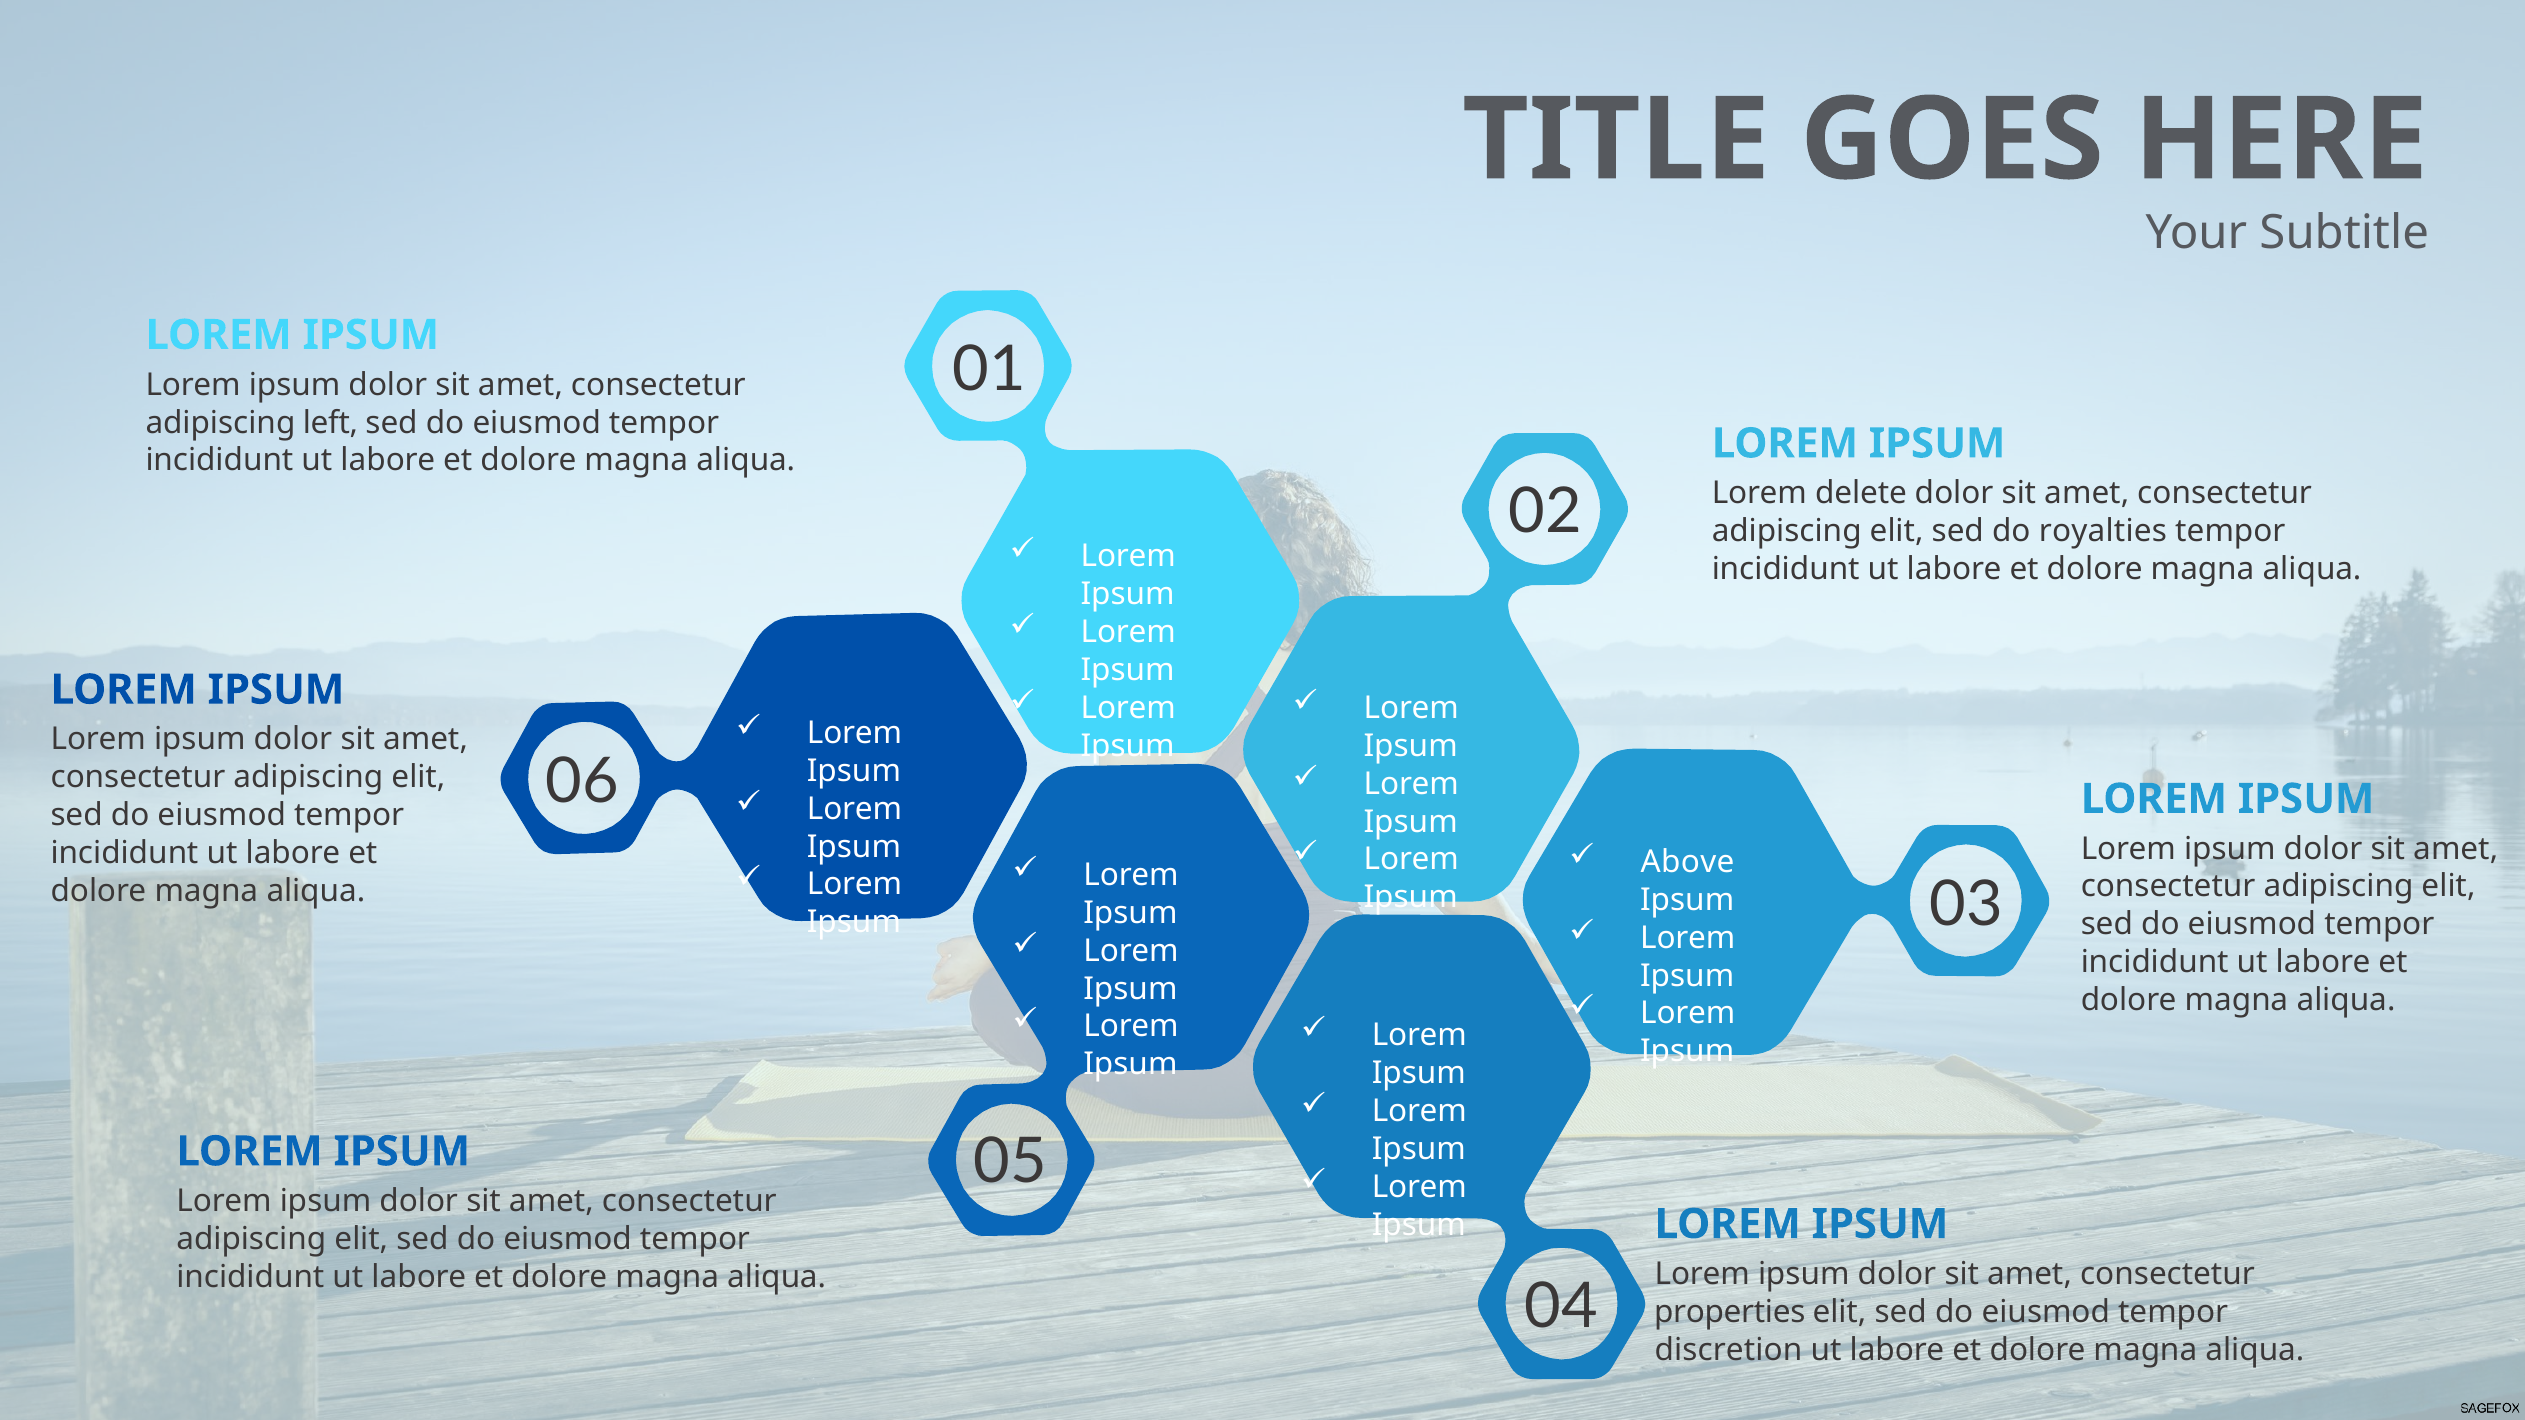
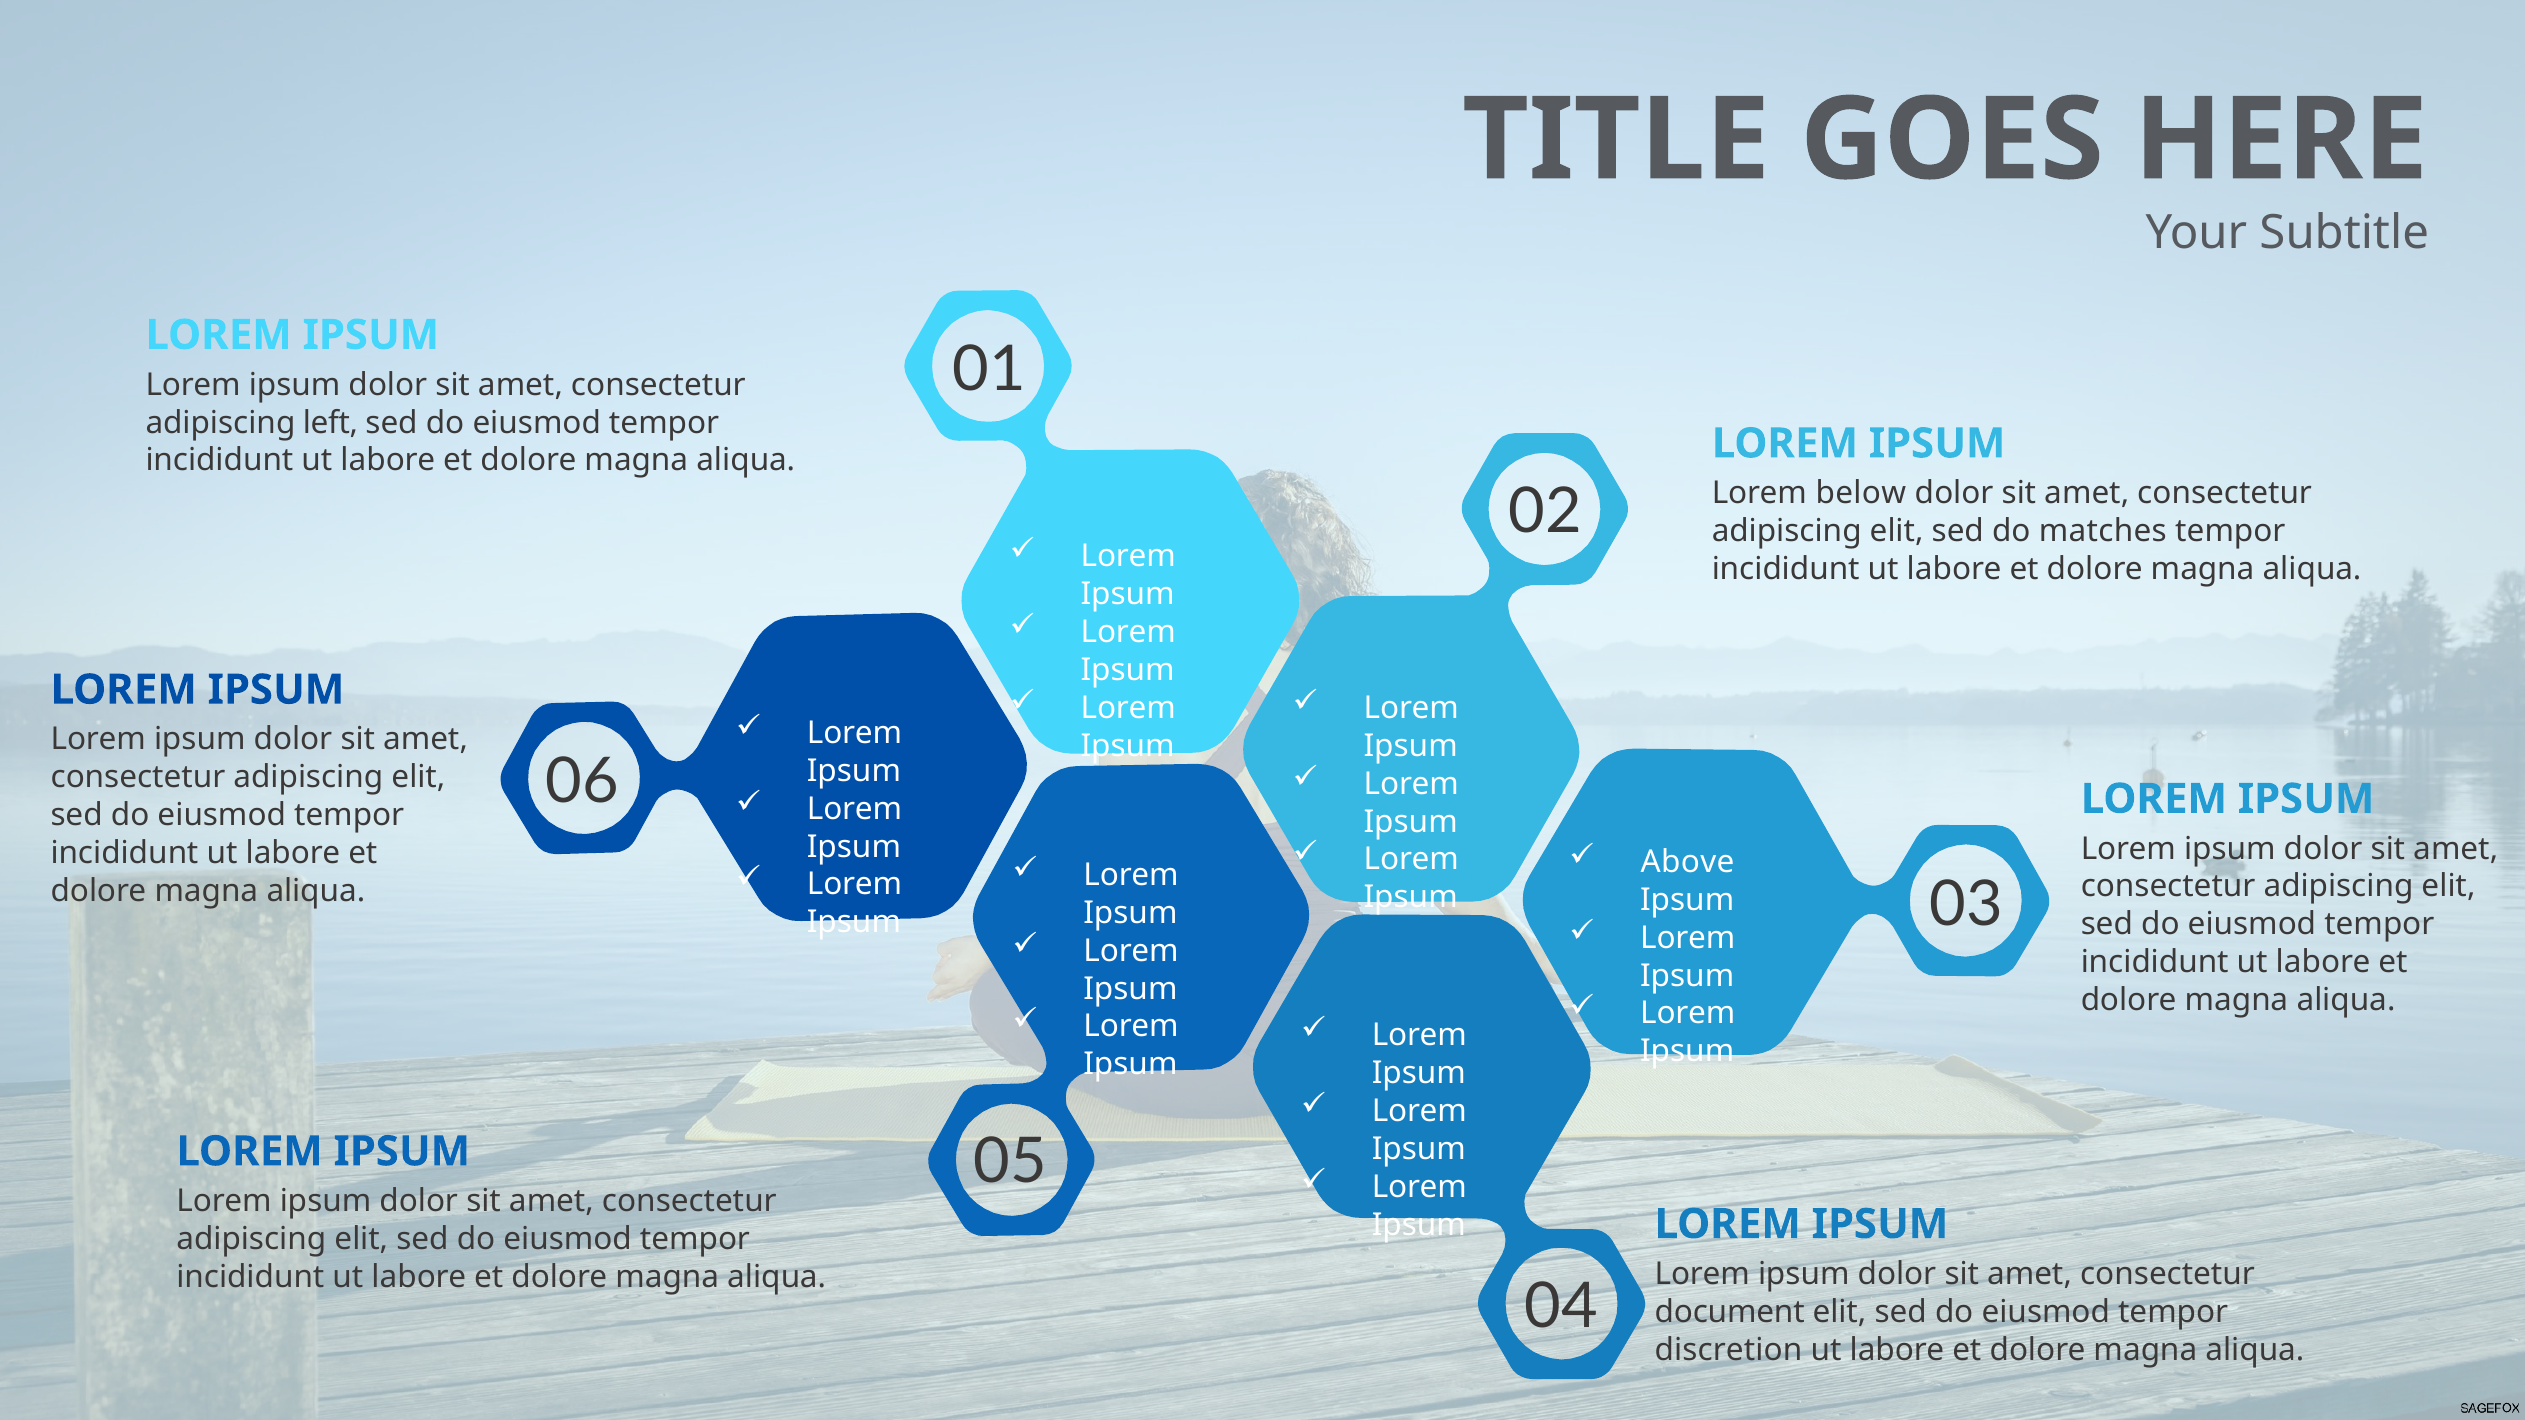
delete: delete -> below
royalties: royalties -> matches
properties: properties -> document
